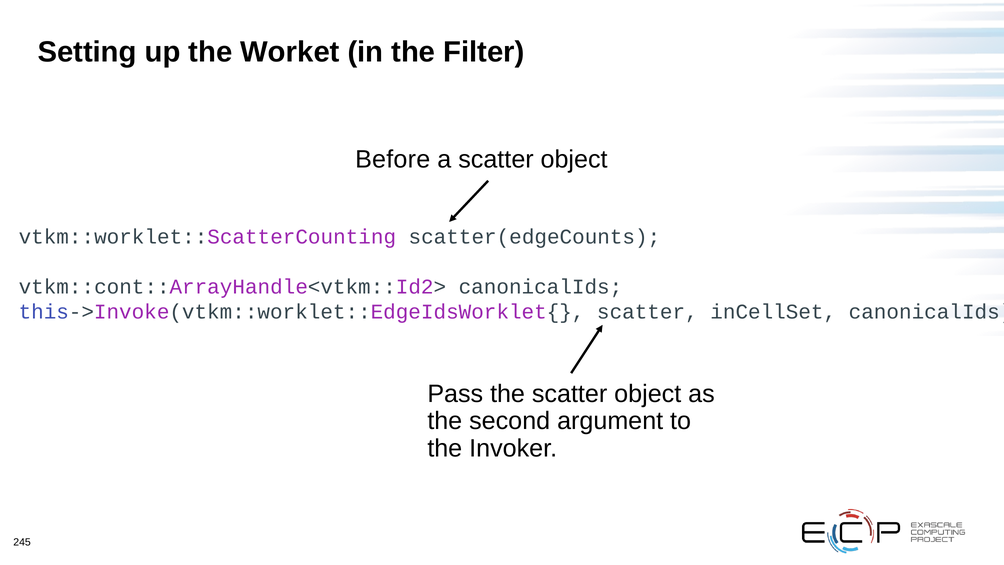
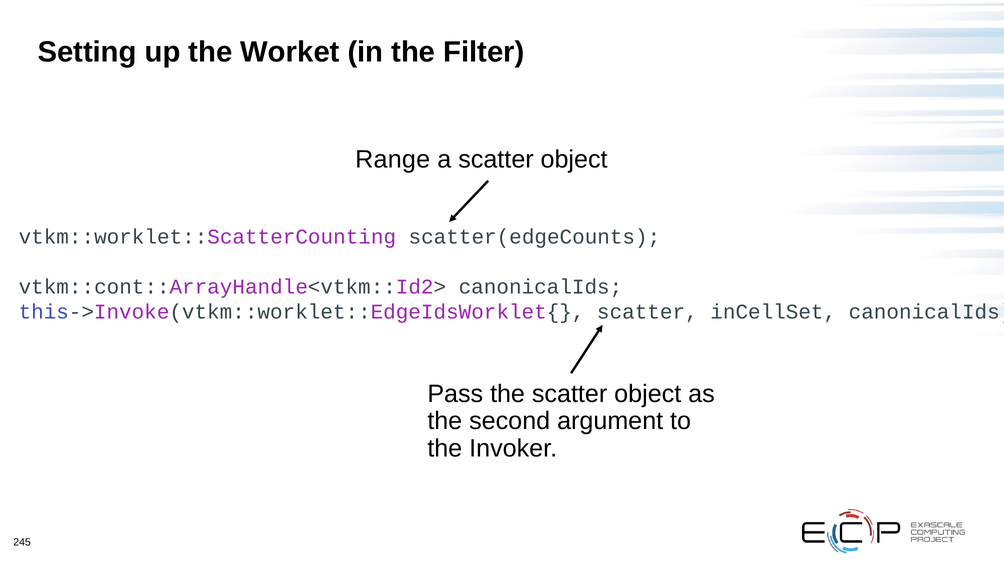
Before: Before -> Range
